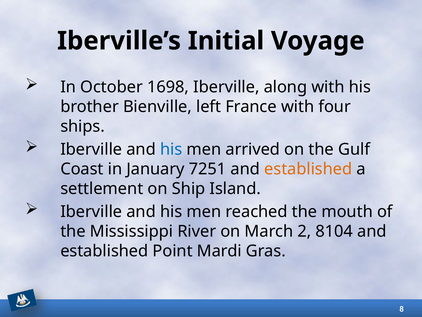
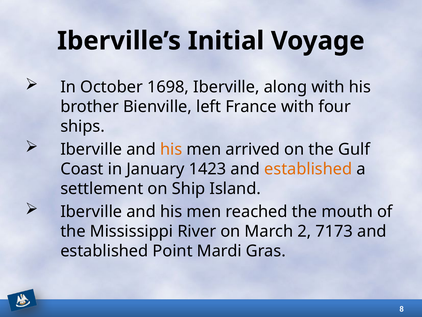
his at (171, 149) colour: blue -> orange
7251: 7251 -> 1423
8104: 8104 -> 7173
